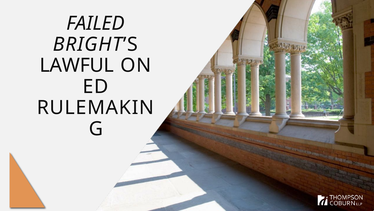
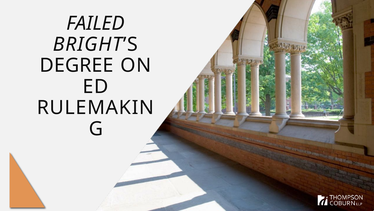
LAWFUL: LAWFUL -> DEGREE
